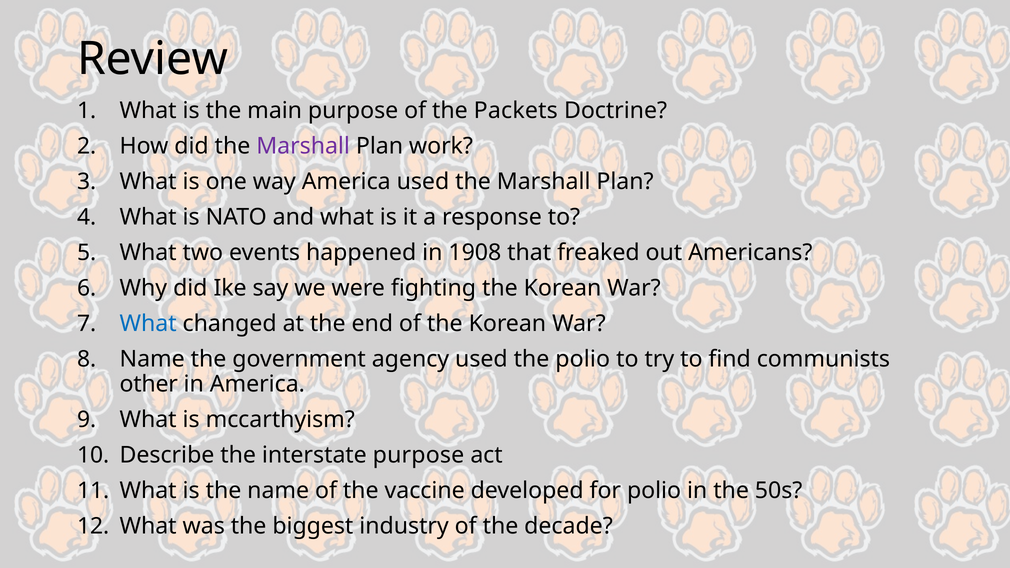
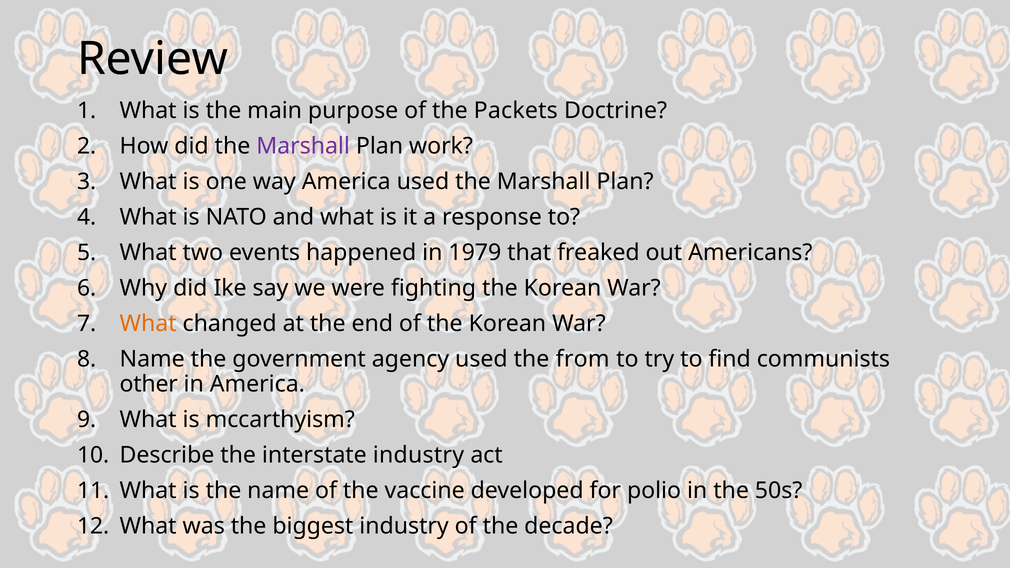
1908: 1908 -> 1979
What at (148, 324) colour: blue -> orange
the polio: polio -> from
interstate purpose: purpose -> industry
